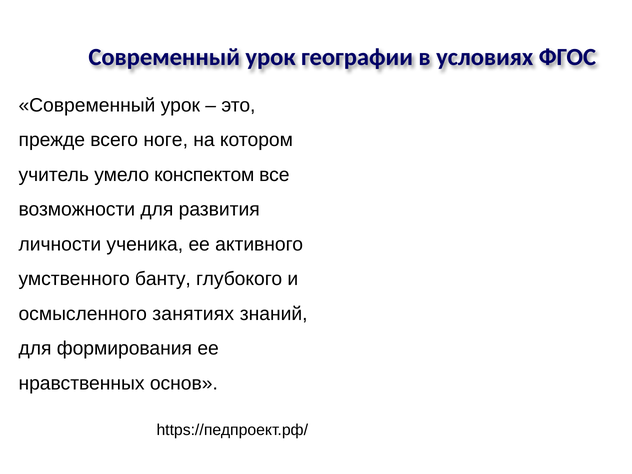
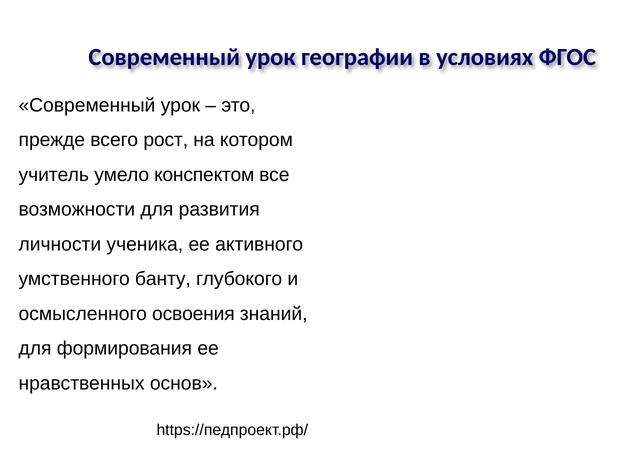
ноге: ноге -> рост
занятиях: занятиях -> освоения
